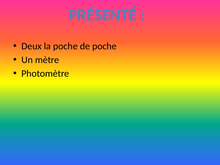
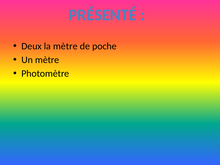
la poche: poche -> mètre
